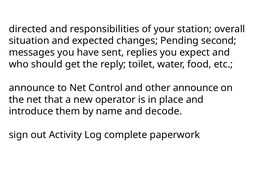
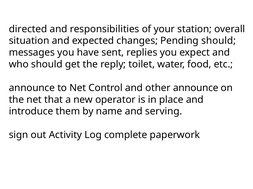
Pending second: second -> should
decode: decode -> serving
